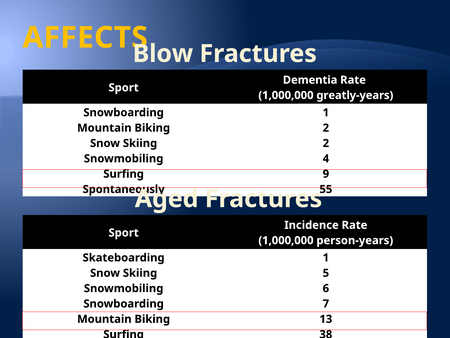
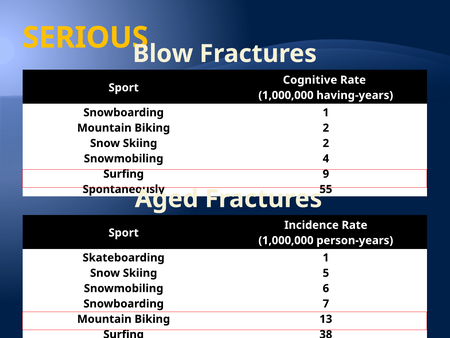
AFFECTS: AFFECTS -> SERIOUS
Dementia: Dementia -> Cognitive
greatly-years: greatly-years -> having-years
